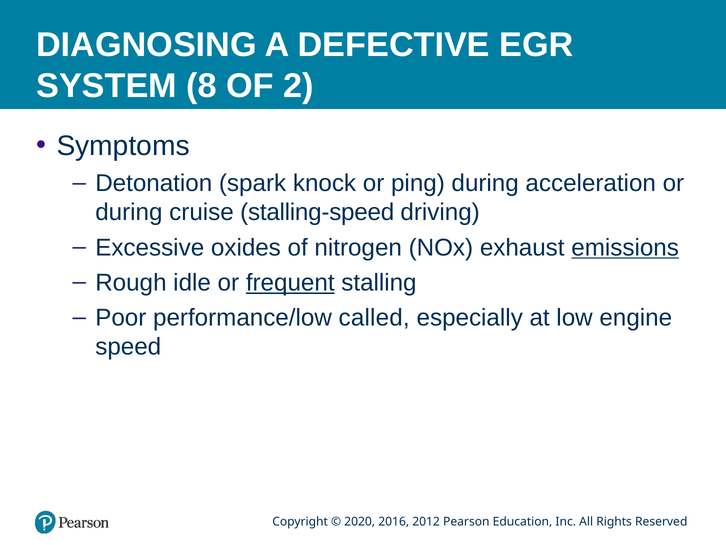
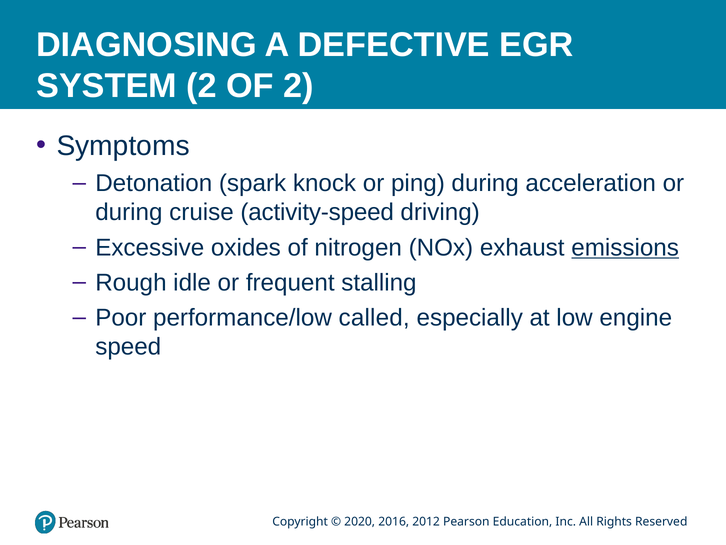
SYSTEM 8: 8 -> 2
stalling-speed: stalling-speed -> activity-speed
frequent underline: present -> none
